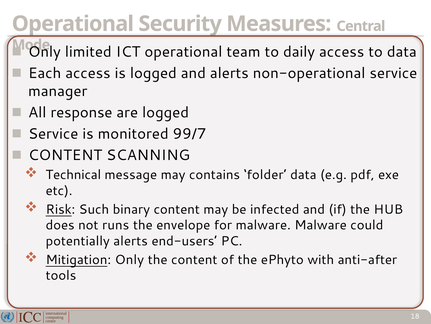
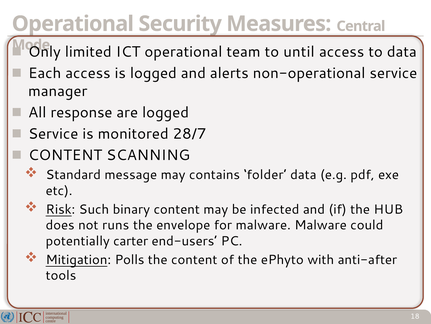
daily: daily -> until
99/7: 99/7 -> 28/7
Technical: Technical -> Standard
potentially alerts: alerts -> carter
Mitigation Only: Only -> Polls
